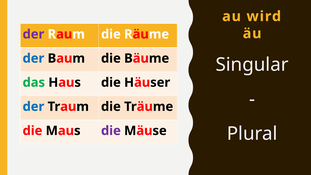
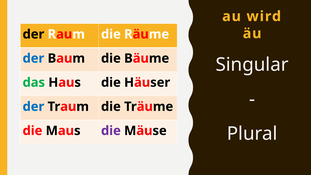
der at (33, 34) colour: purple -> black
